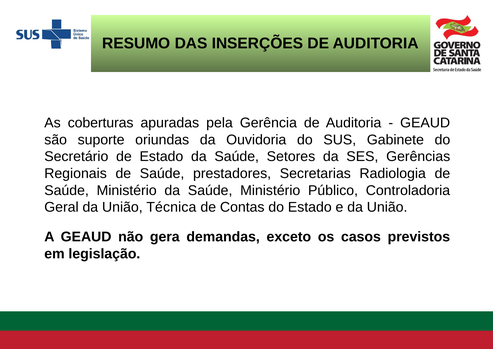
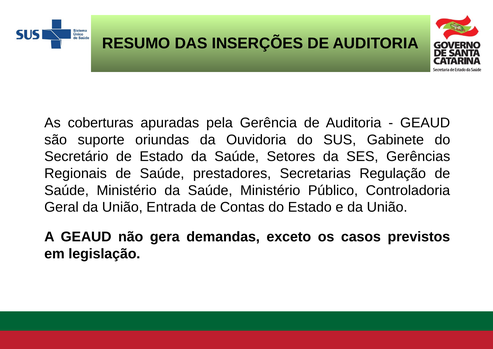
Radiologia: Radiologia -> Regulação
Técnica: Técnica -> Entrada
